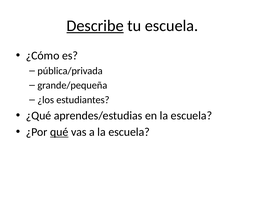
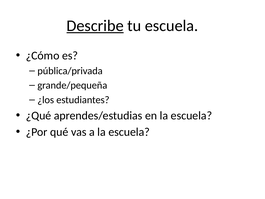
qué underline: present -> none
